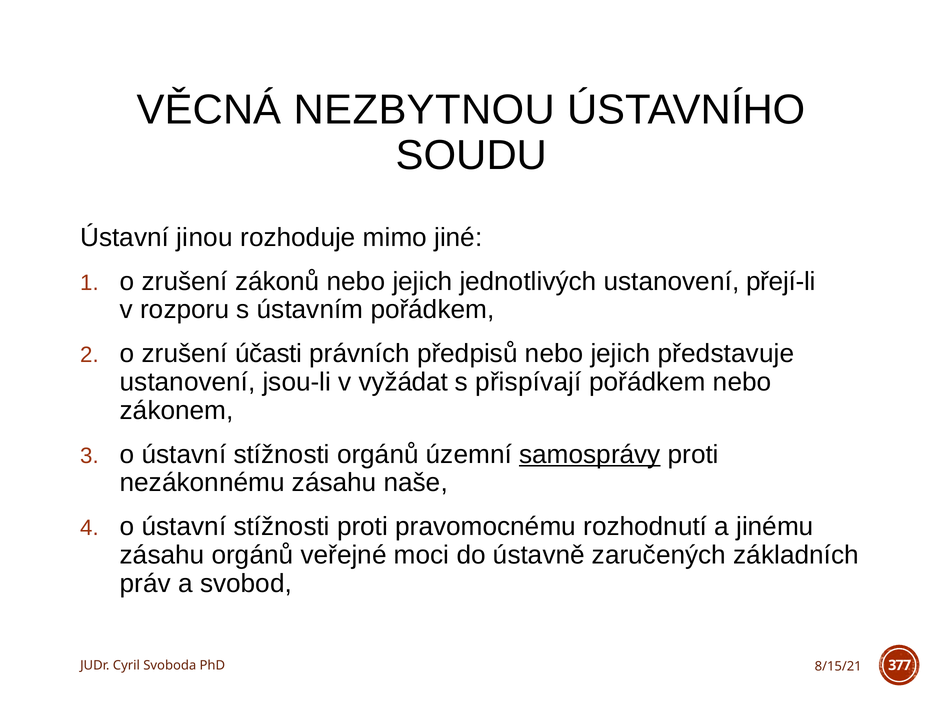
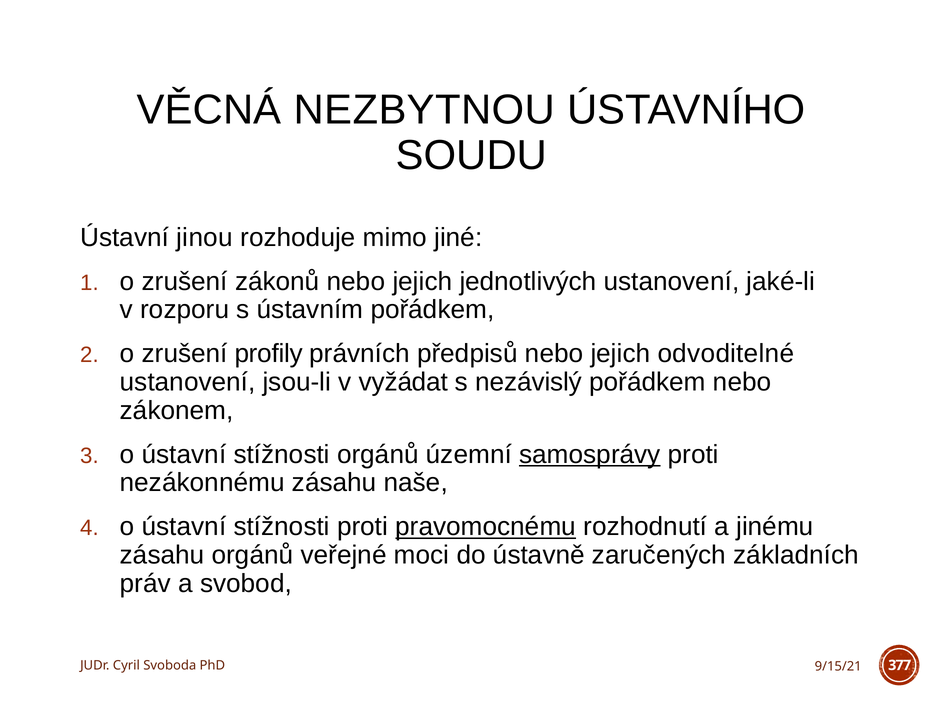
přejí-li: přejí-li -> jaké-li
účasti: účasti -> profily
představuje: představuje -> odvoditelné
přispívají: přispívají -> nezávislý
pravomocnému underline: none -> present
8/15/21: 8/15/21 -> 9/15/21
